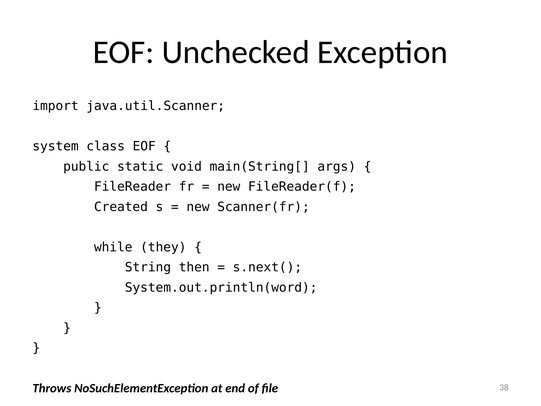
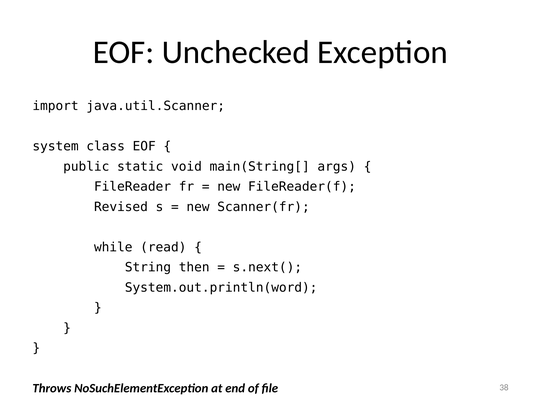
Created: Created -> Revised
they: they -> read
